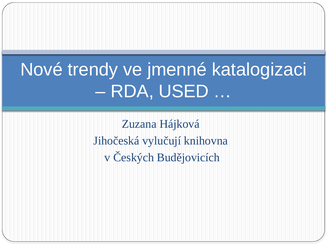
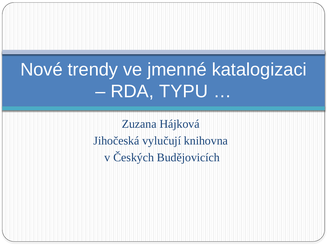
USED: USED -> TYPU
